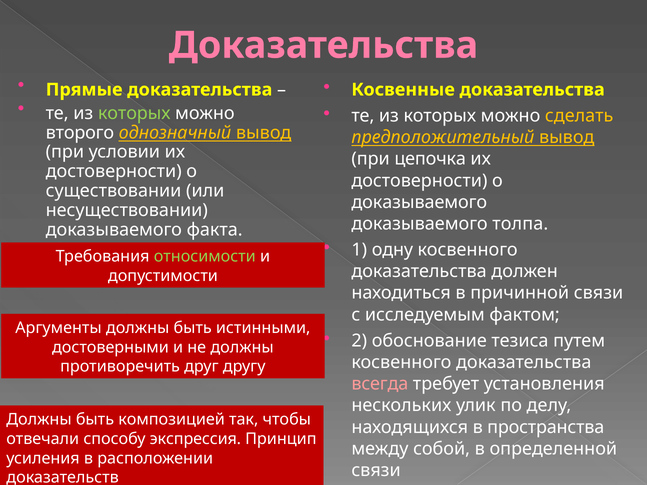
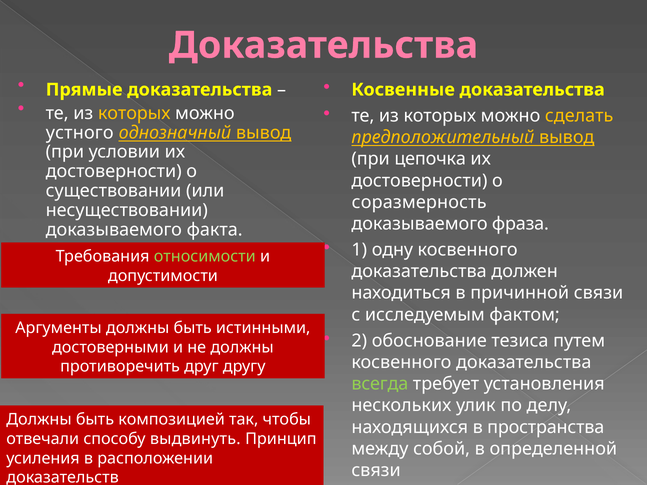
которых at (134, 113) colour: light green -> yellow
второго: второго -> устного
доказываемого at (419, 202): доказываемого -> соразмерность
толпа: толпа -> фраза
всегда colour: pink -> light green
экспрессия: экспрессия -> выдвинуть
